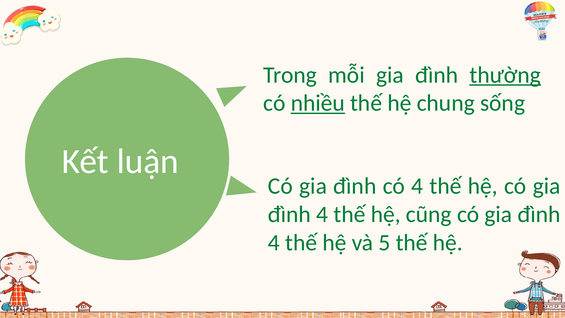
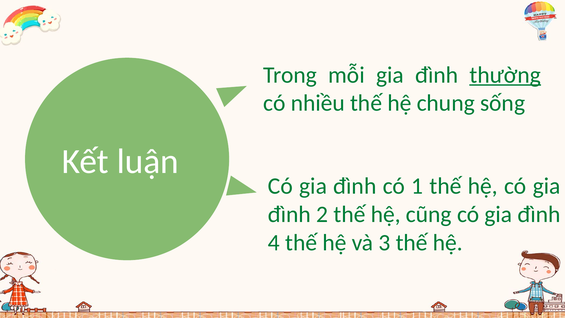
nhiều underline: present -> none
có 4: 4 -> 1
4 at (322, 214): 4 -> 2
5: 5 -> 3
